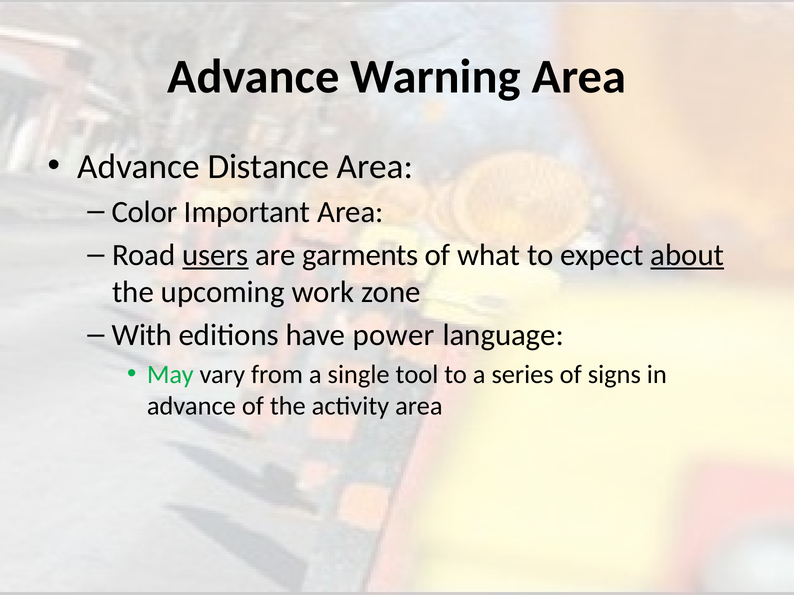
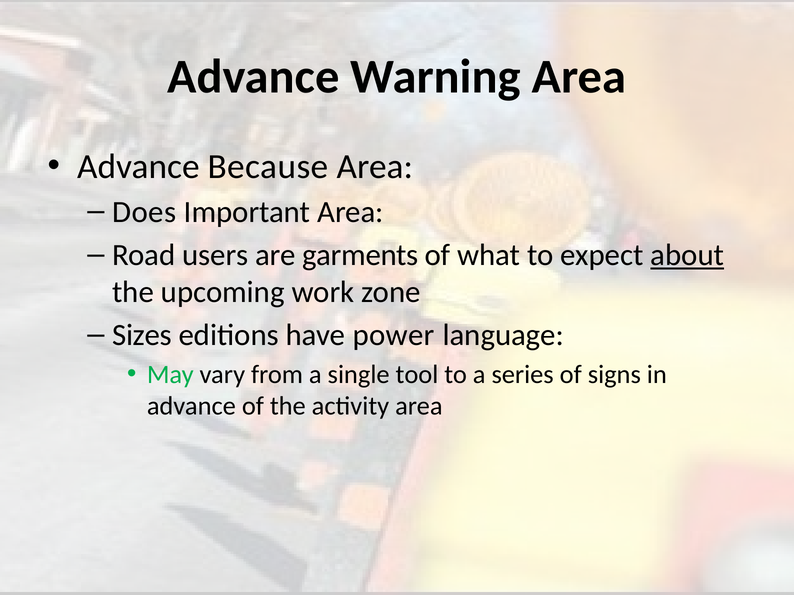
Distance: Distance -> Because
Color: Color -> Does
users underline: present -> none
With: With -> Sizes
